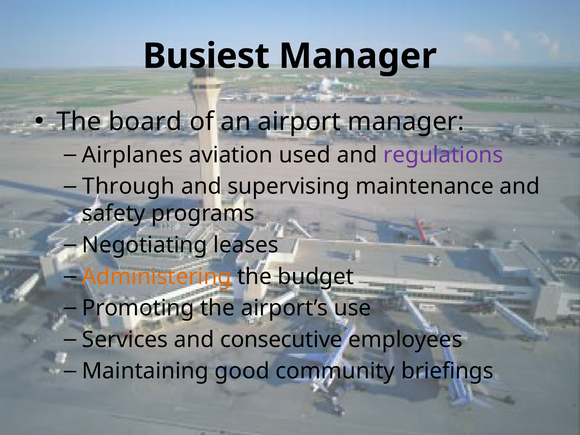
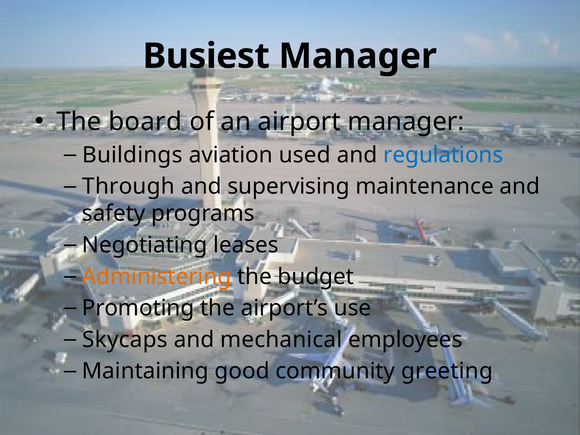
Airplanes: Airplanes -> Buildings
regulations colour: purple -> blue
Services: Services -> Skycaps
consecutive: consecutive -> mechanical
briefings: briefings -> greeting
